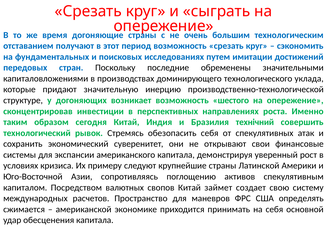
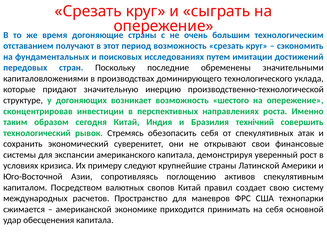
займет: займет -> правил
определять: определять -> технопарки
